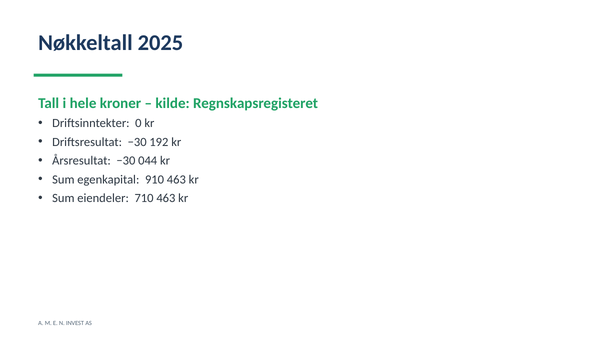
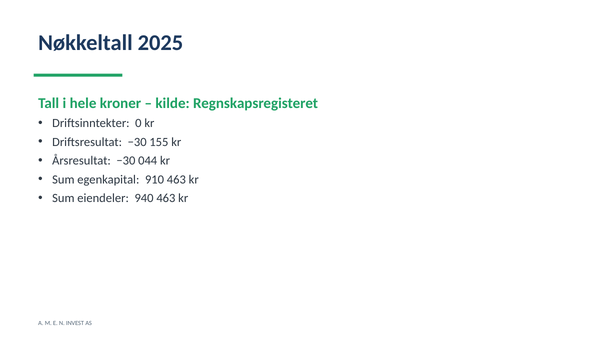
192: 192 -> 155
710: 710 -> 940
